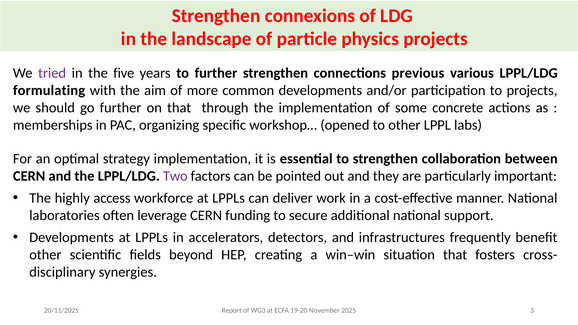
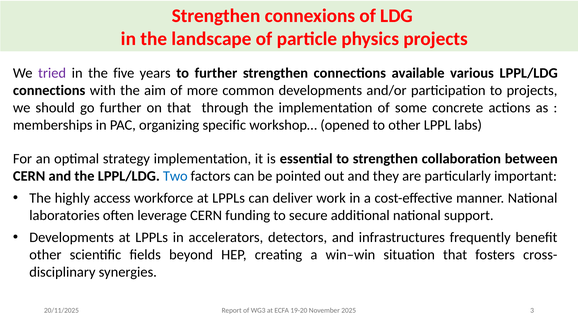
previous: previous -> available
formulating at (49, 90): formulating -> connections
Two colour: purple -> blue
